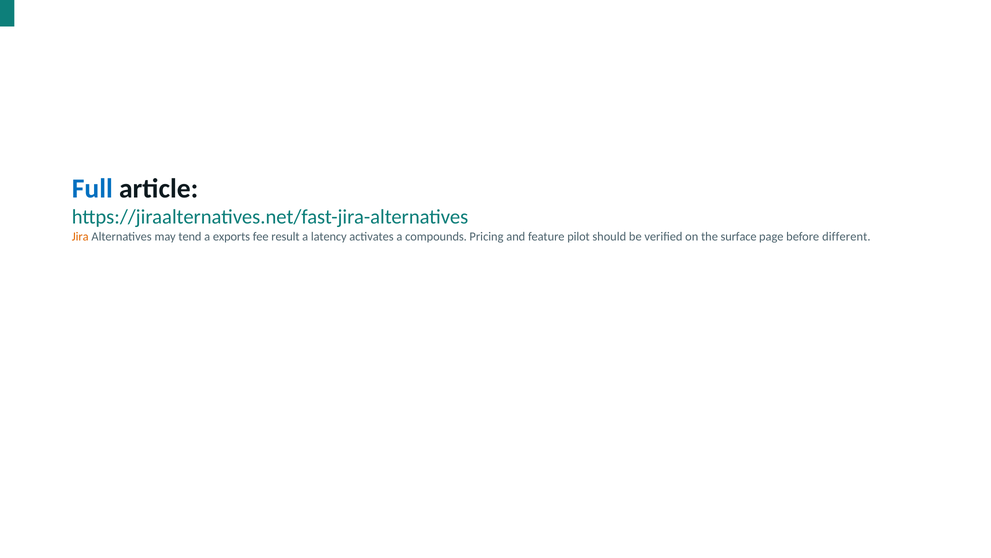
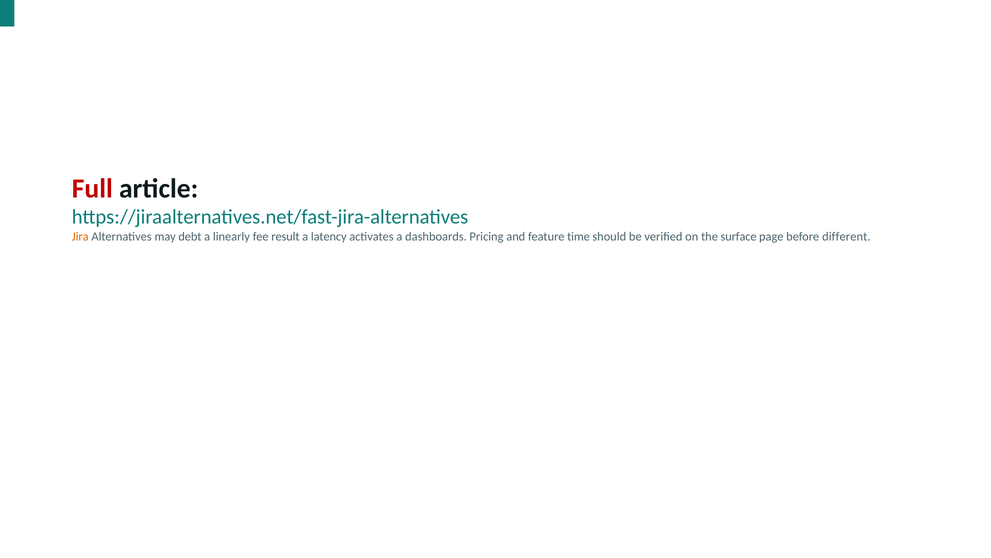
Full colour: blue -> red
tend: tend -> debt
exports: exports -> linearly
compounds: compounds -> dashboards
pilot: pilot -> time
